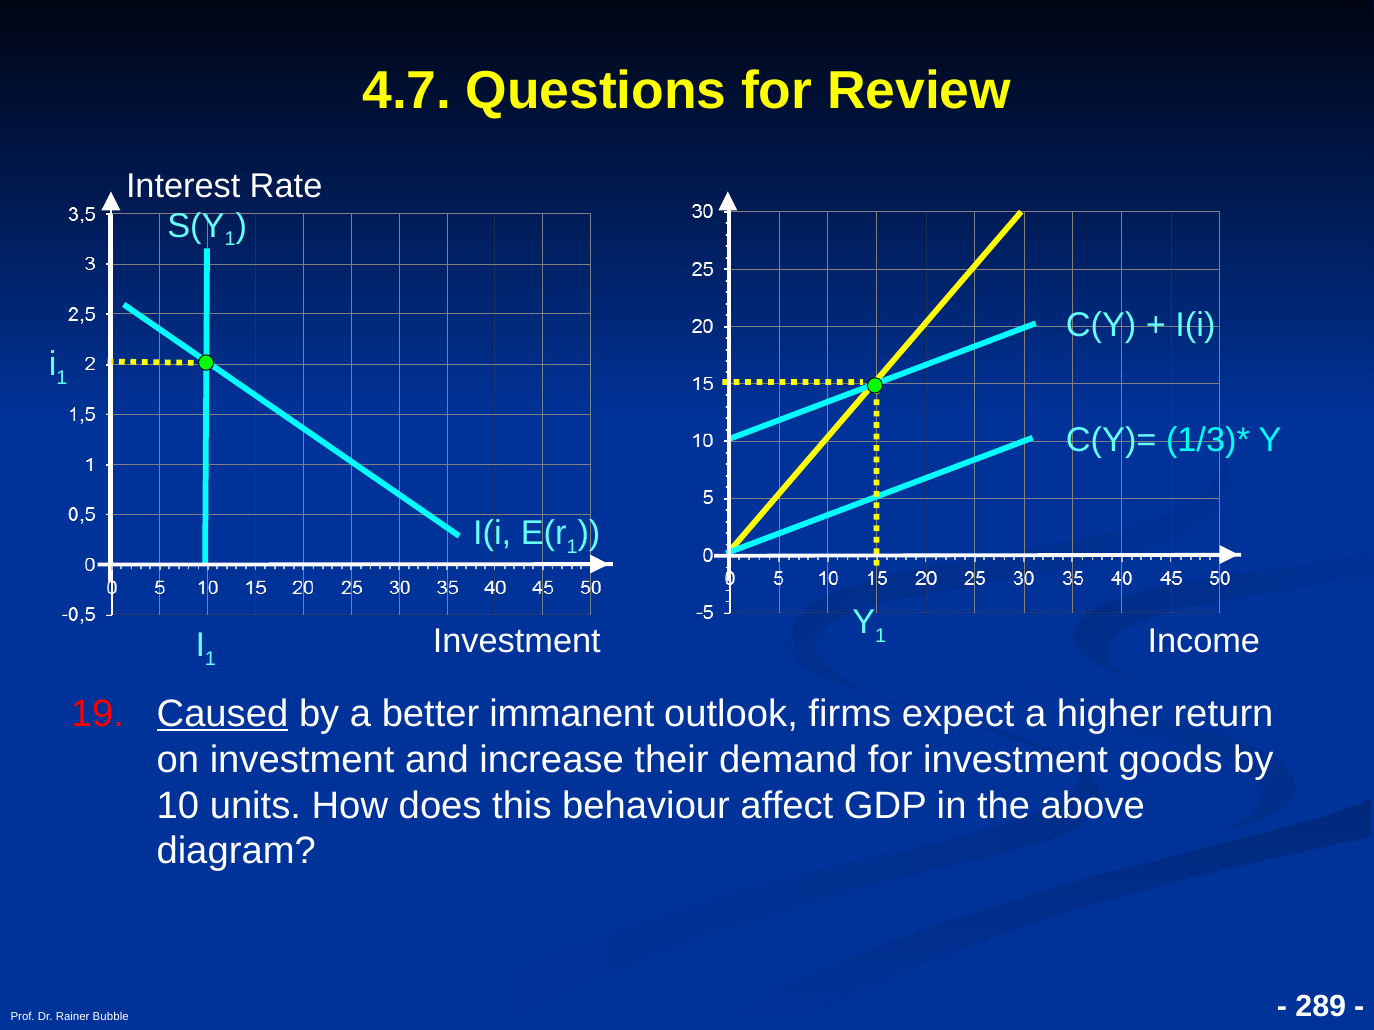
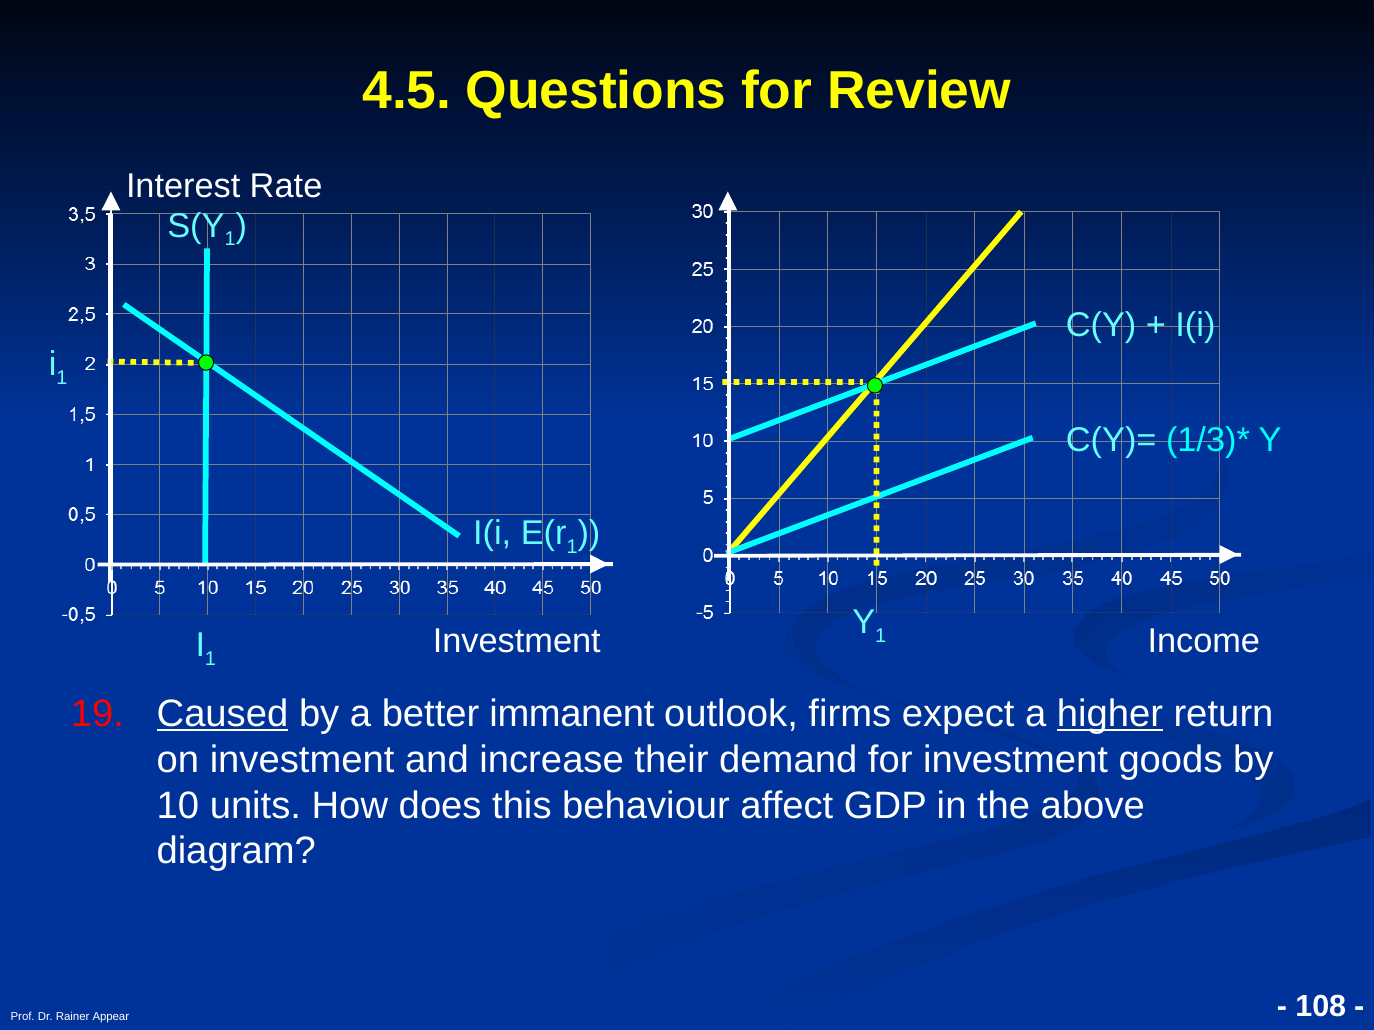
4.7: 4.7 -> 4.5
higher underline: none -> present
289: 289 -> 108
Bubble: Bubble -> Appear
